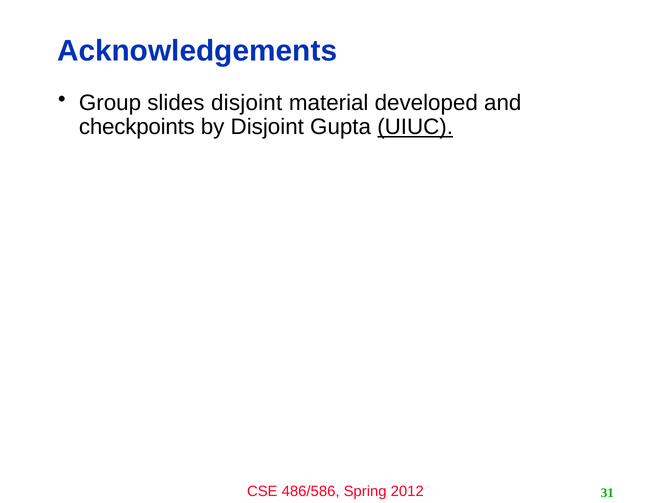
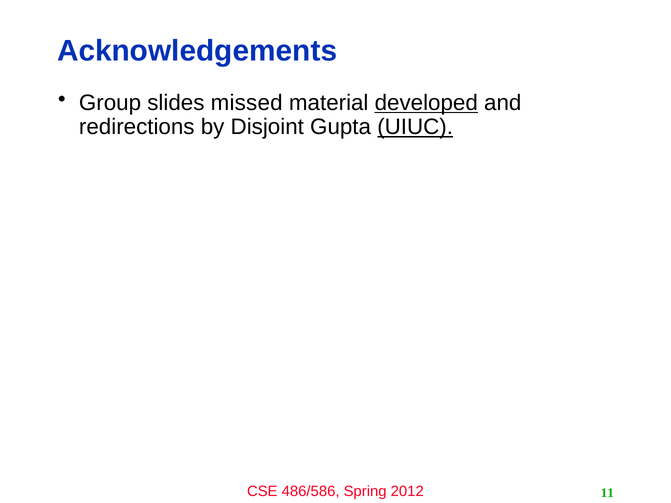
slides disjoint: disjoint -> missed
developed underline: none -> present
checkpoints: checkpoints -> redirections
31: 31 -> 11
